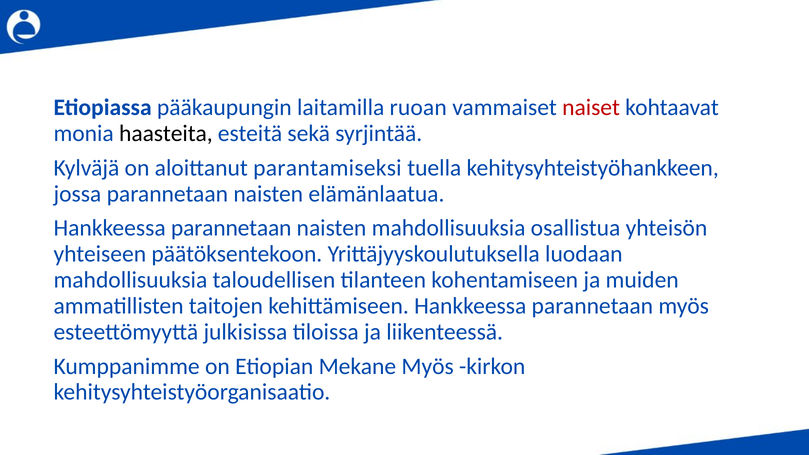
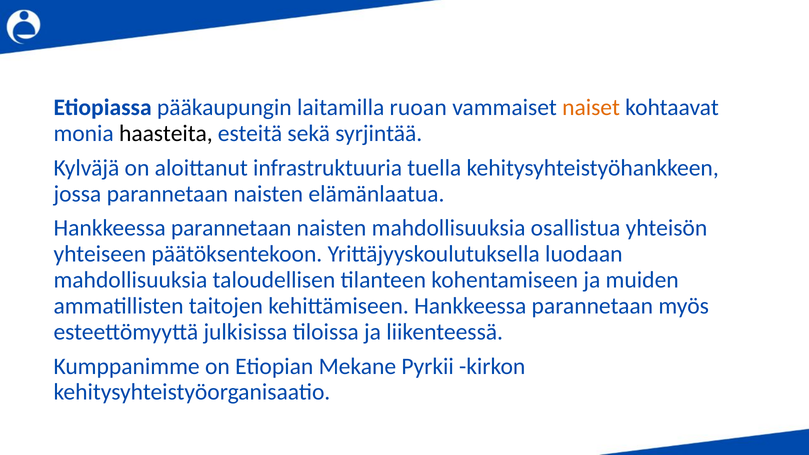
naiset colour: red -> orange
parantamiseksi: parantamiseksi -> infrastruktuuria
Mekane Myös: Myös -> Pyrkii
